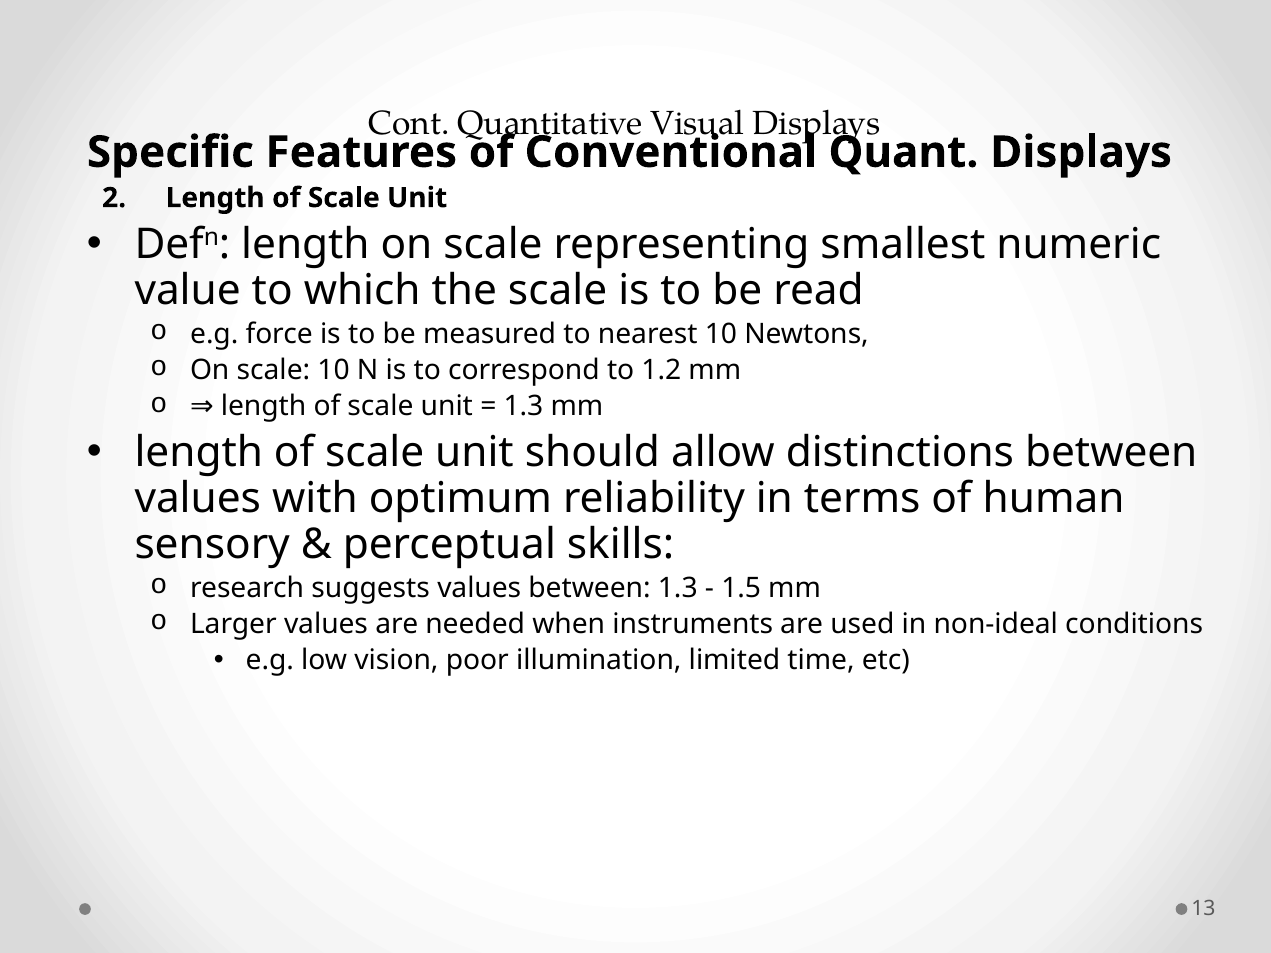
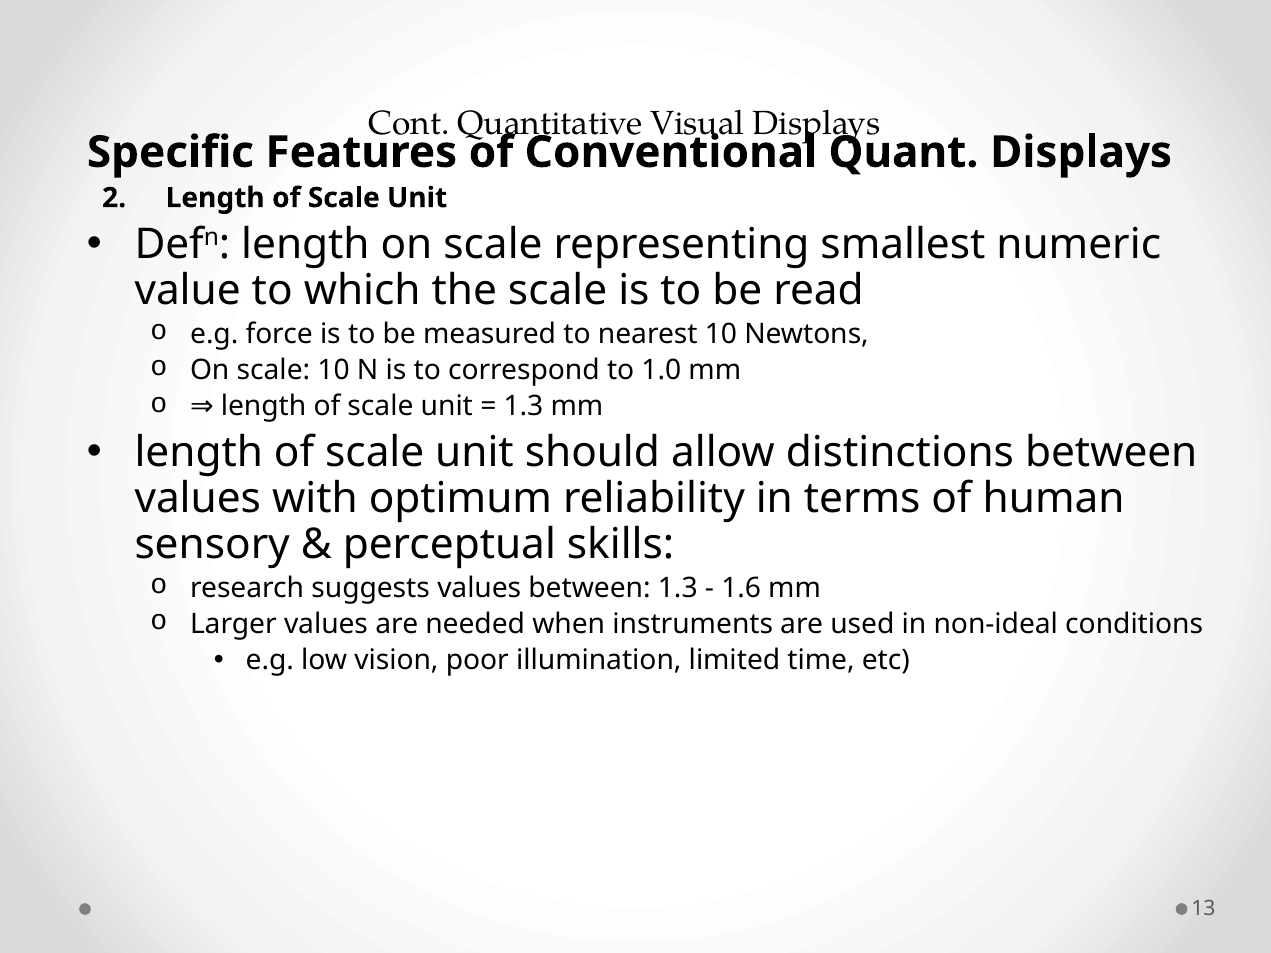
1.2: 1.2 -> 1.0
1.5: 1.5 -> 1.6
